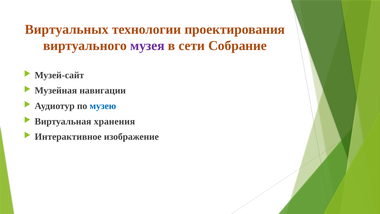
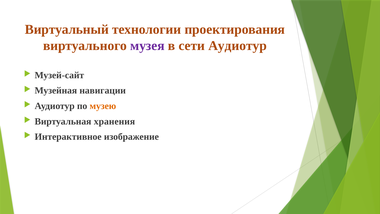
Виртуальных: Виртуальных -> Виртуальный
сети Собрание: Собрание -> Аудиотур
музею colour: blue -> orange
